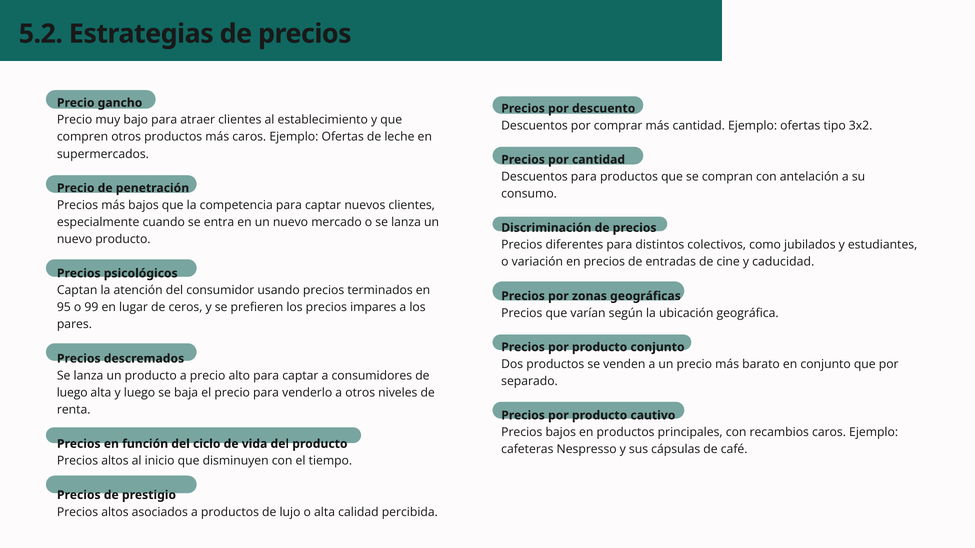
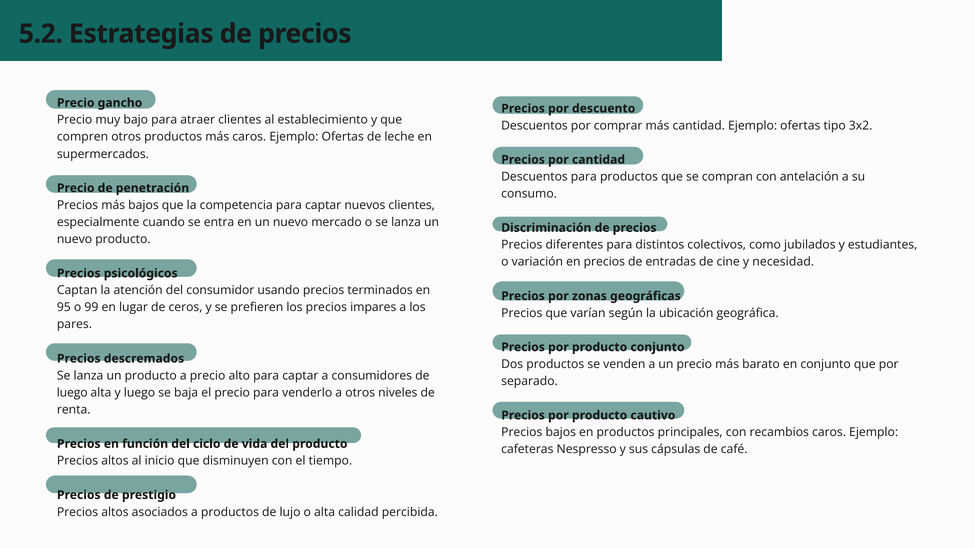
caducidad: caducidad -> necesidad
